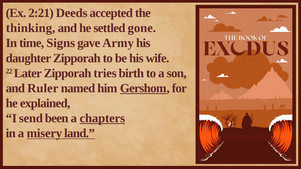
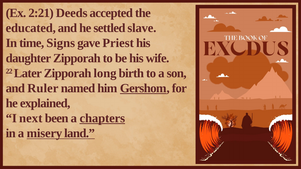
thinking: thinking -> educated
gone: gone -> slave
Army: Army -> Priest
tries: tries -> long
send: send -> next
